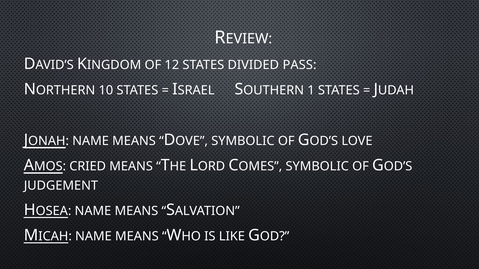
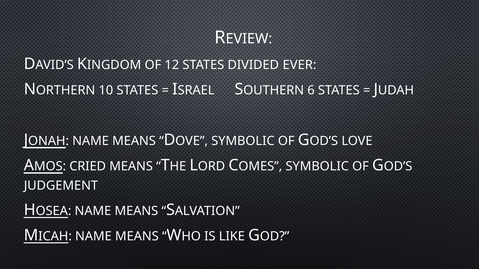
PASS: PASS -> EVER
1: 1 -> 6
